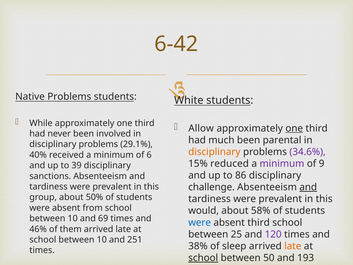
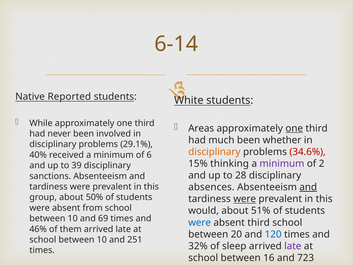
6-42: 6-42 -> 6-14
Native Problems: Problems -> Reported
Allow: Allow -> Areas
parental: parental -> whether
34.6% colour: purple -> red
reduced: reduced -> thinking
9: 9 -> 2
86: 86 -> 28
challenge: challenge -> absences
were at (245, 199) underline: none -> present
58%: 58% -> 51%
25: 25 -> 20
120 colour: purple -> blue
38%: 38% -> 32%
late at (293, 246) colour: orange -> purple
school at (203, 258) underline: present -> none
50: 50 -> 16
193: 193 -> 723
